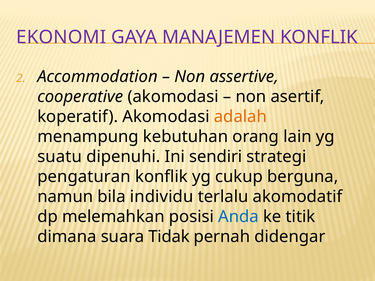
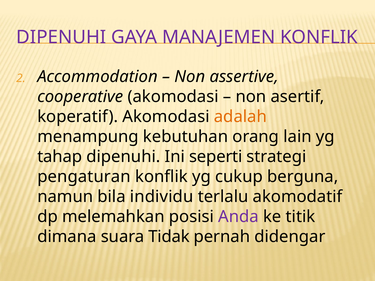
EKONOMI at (61, 37): EKONOMI -> DIPENUHI
suatu: suatu -> tahap
sendiri: sendiri -> seperti
Anda colour: blue -> purple
